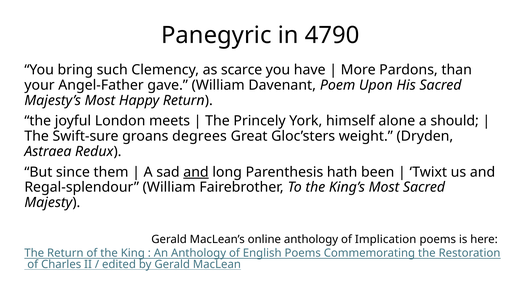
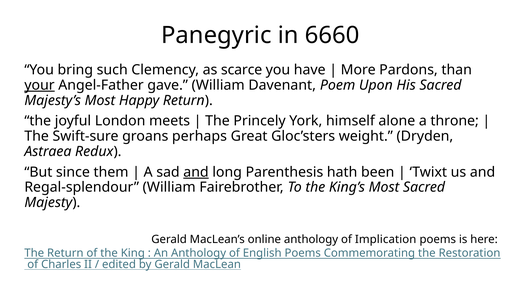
4790: 4790 -> 6660
your underline: none -> present
should: should -> throne
degrees: degrees -> perhaps
